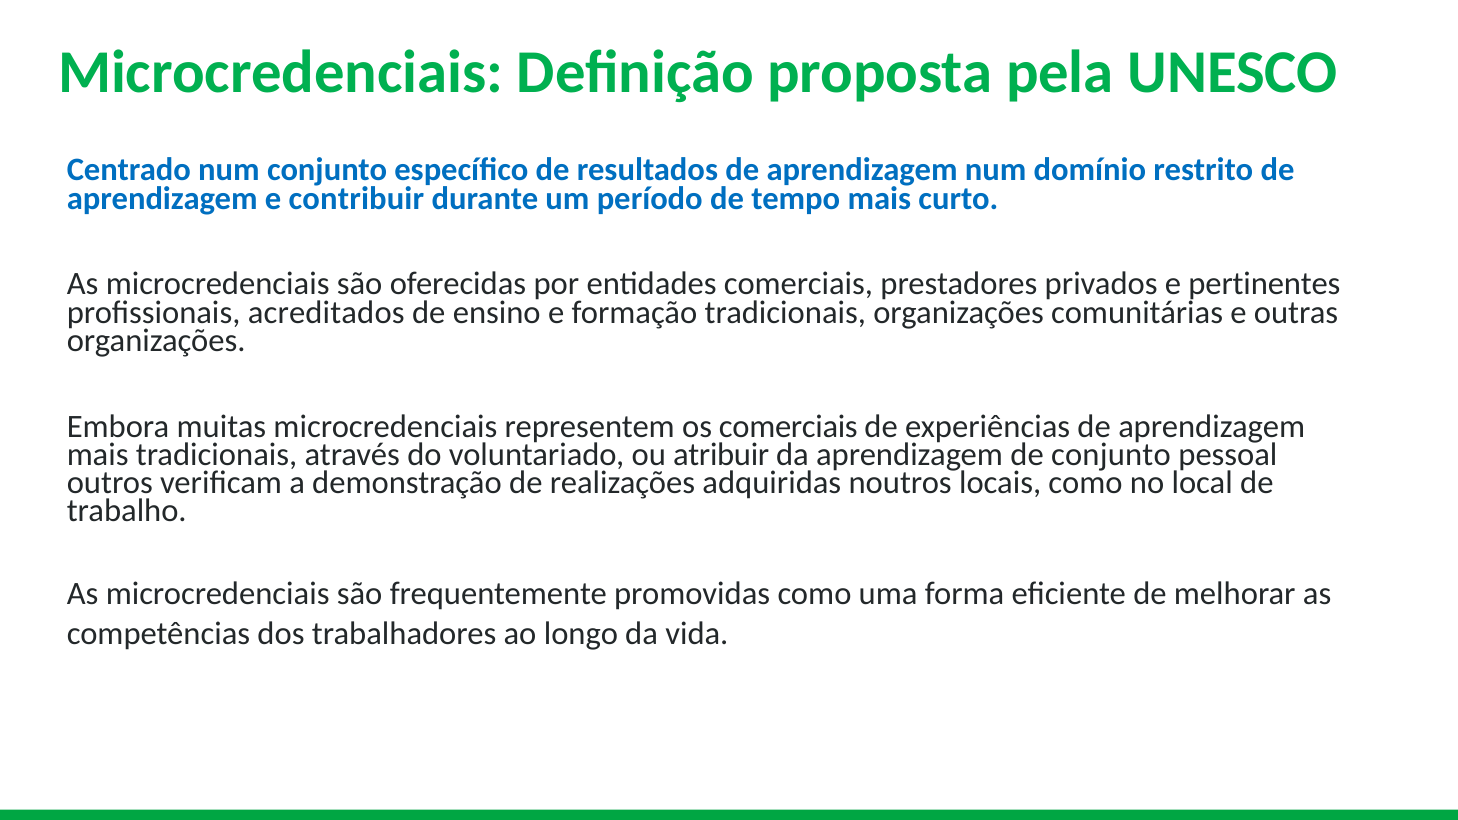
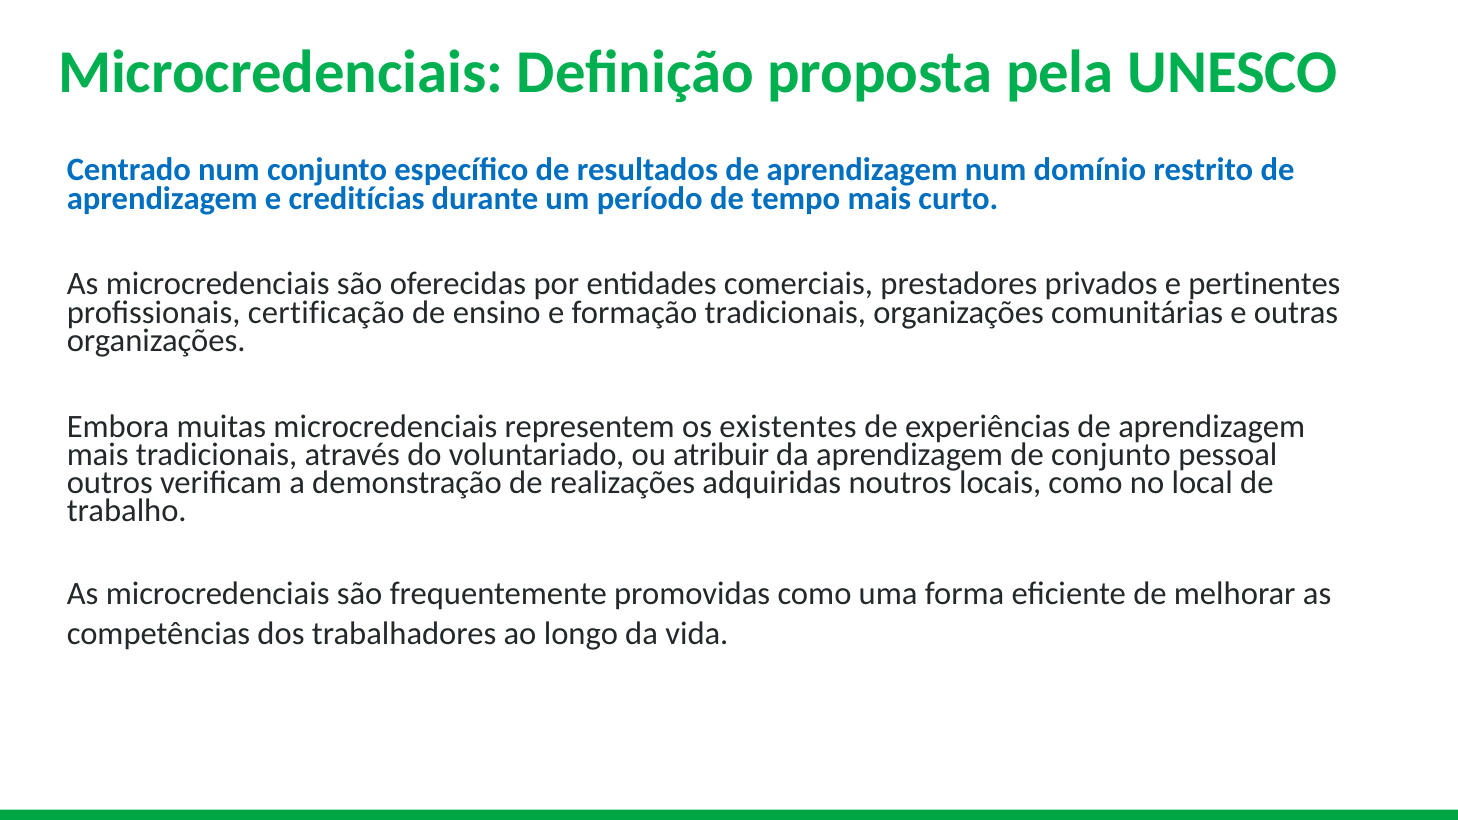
contribuir: contribuir -> creditícias
acreditados: acreditados -> certificação
os comerciais: comerciais -> existentes
